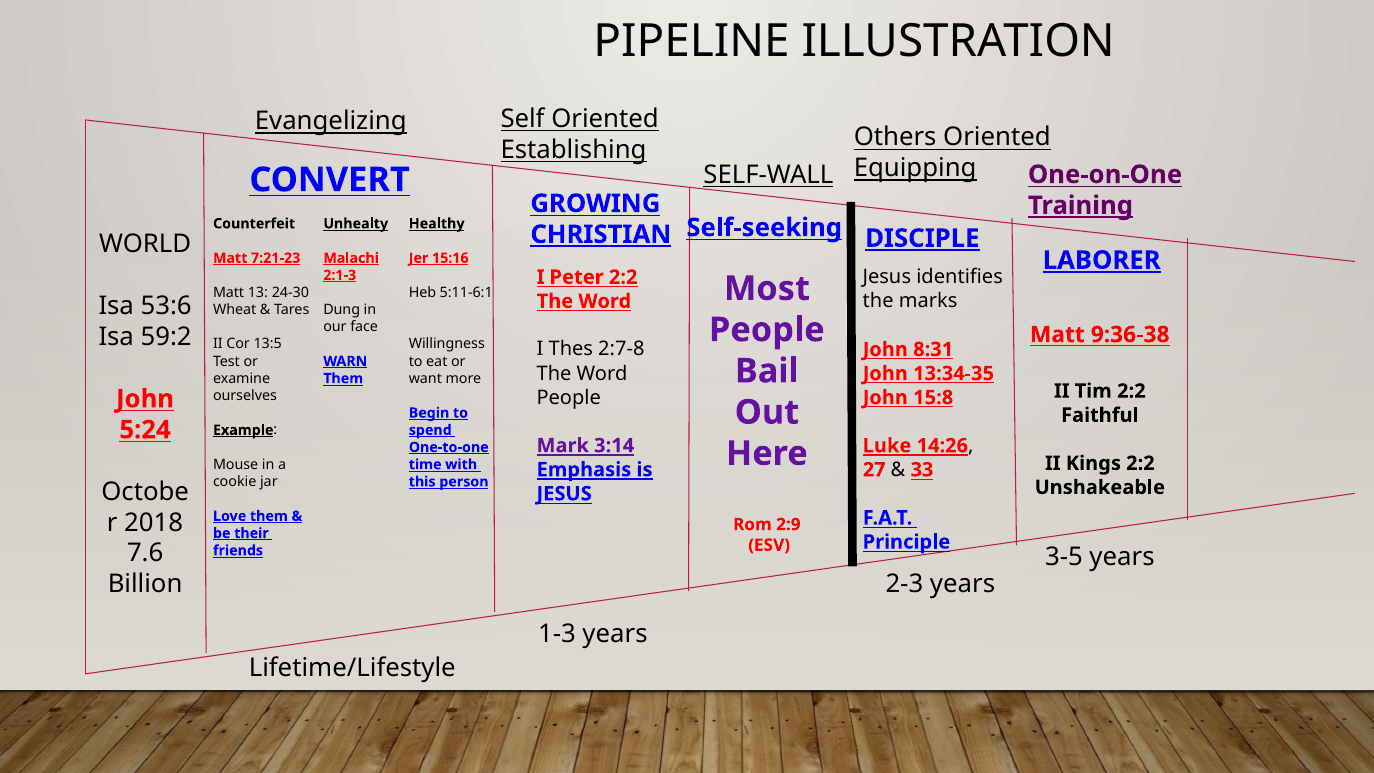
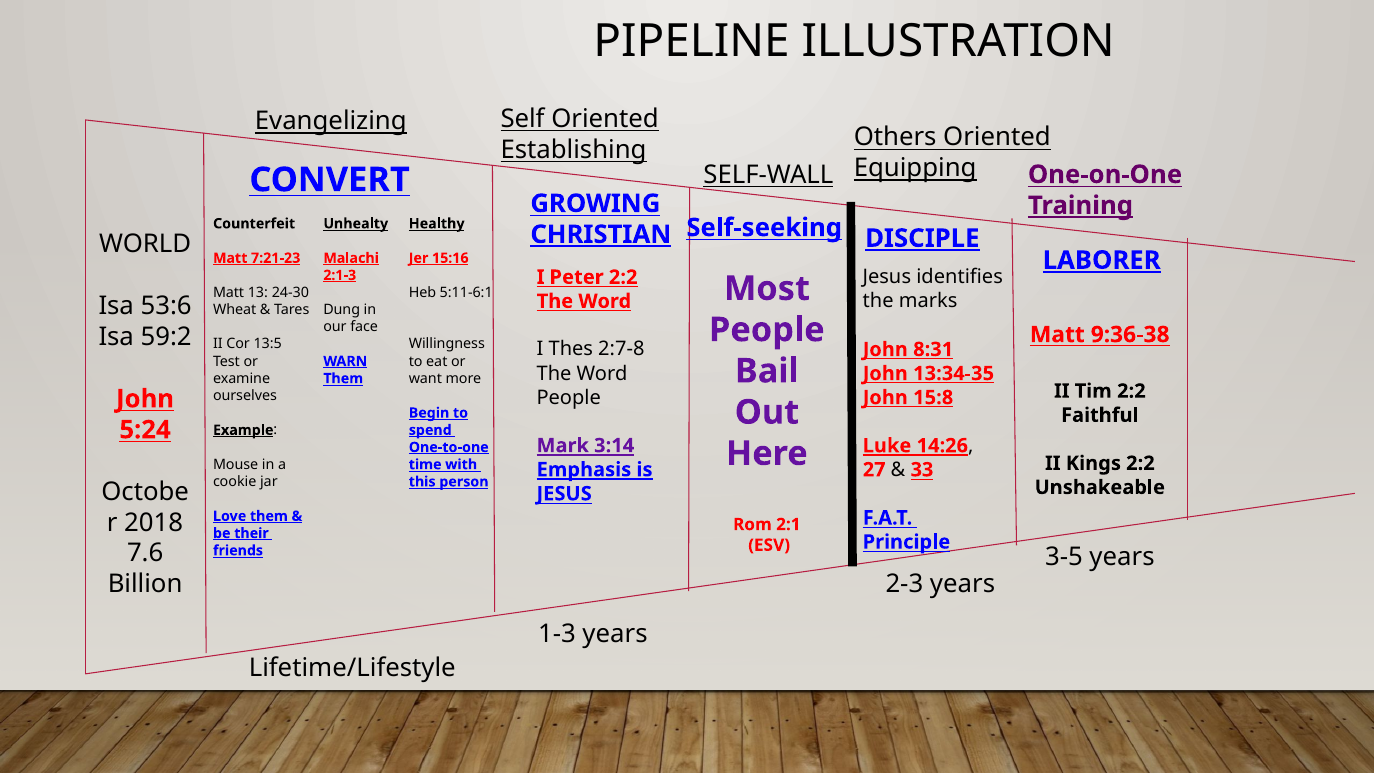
2:9: 2:9 -> 2:1
